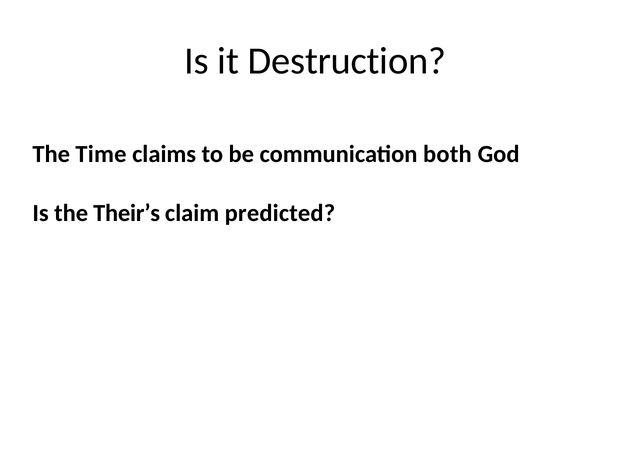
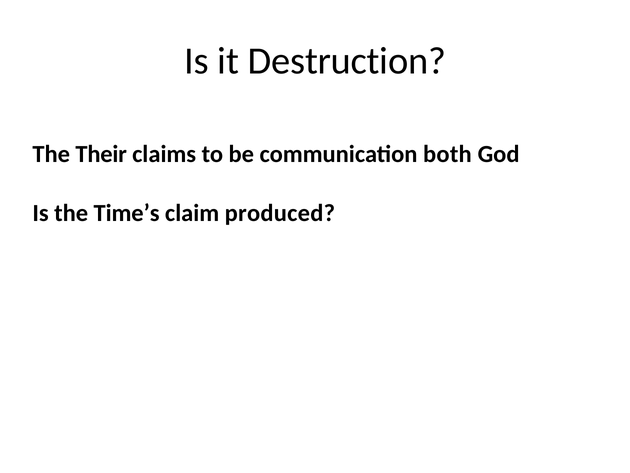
Time: Time -> Their
Their’s: Their’s -> Time’s
predicted: predicted -> produced
